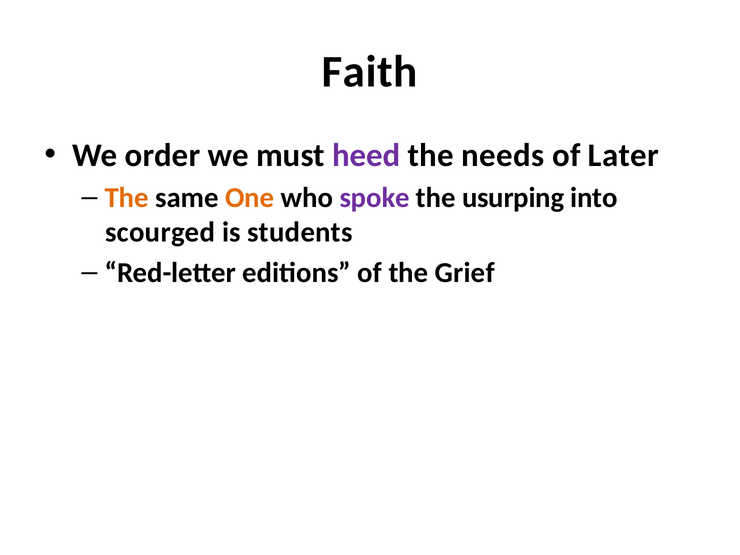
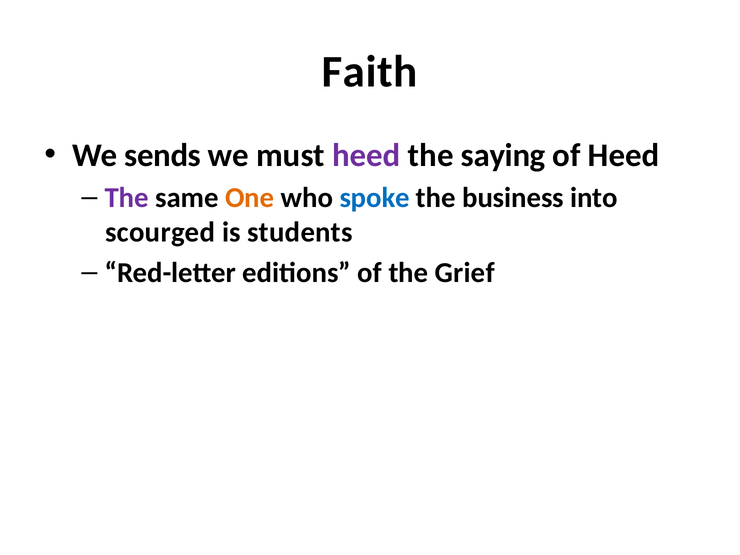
order: order -> sends
needs: needs -> saying
of Later: Later -> Heed
The at (127, 198) colour: orange -> purple
spoke colour: purple -> blue
usurping: usurping -> business
